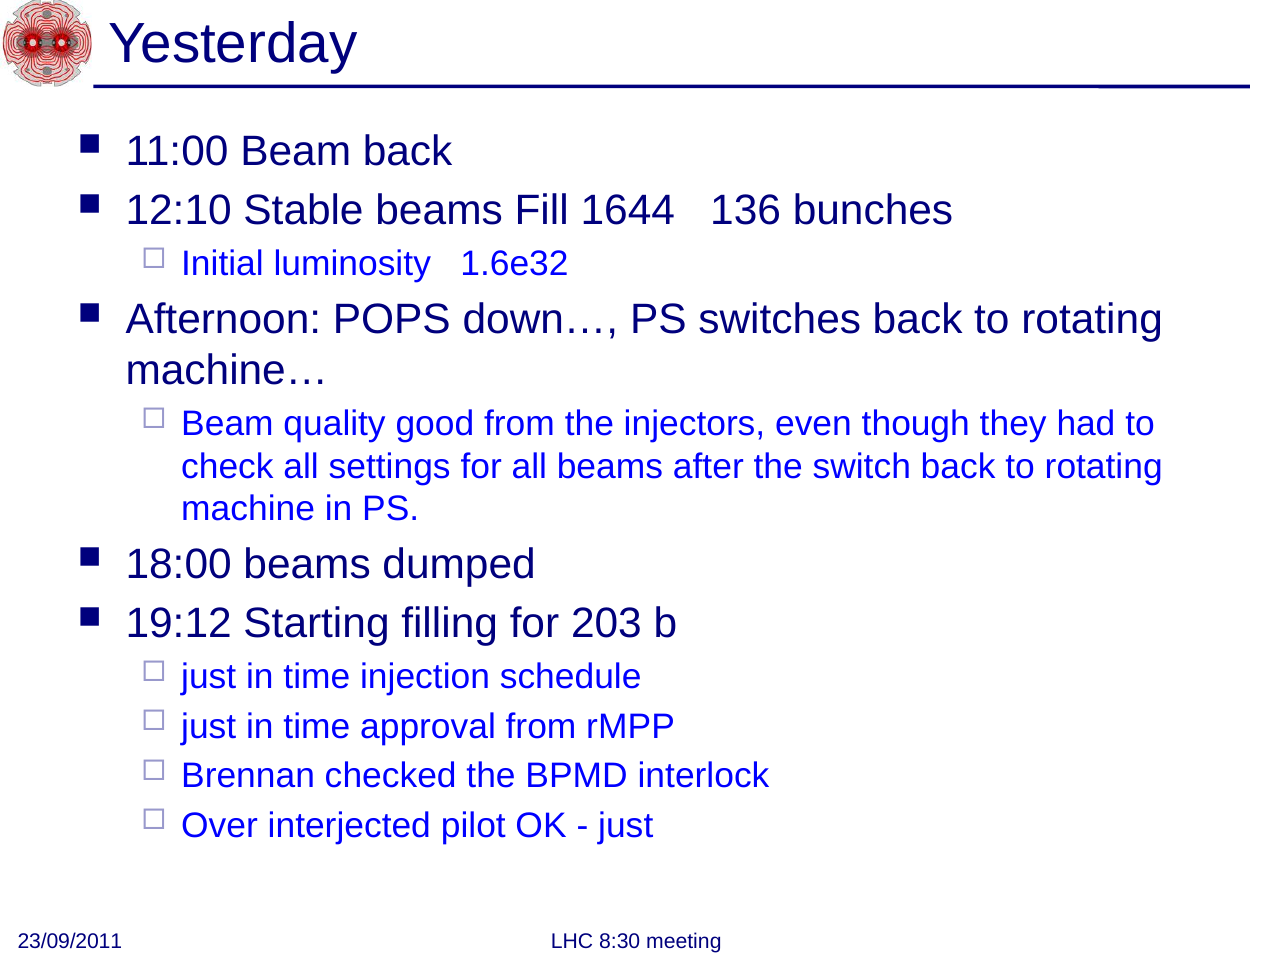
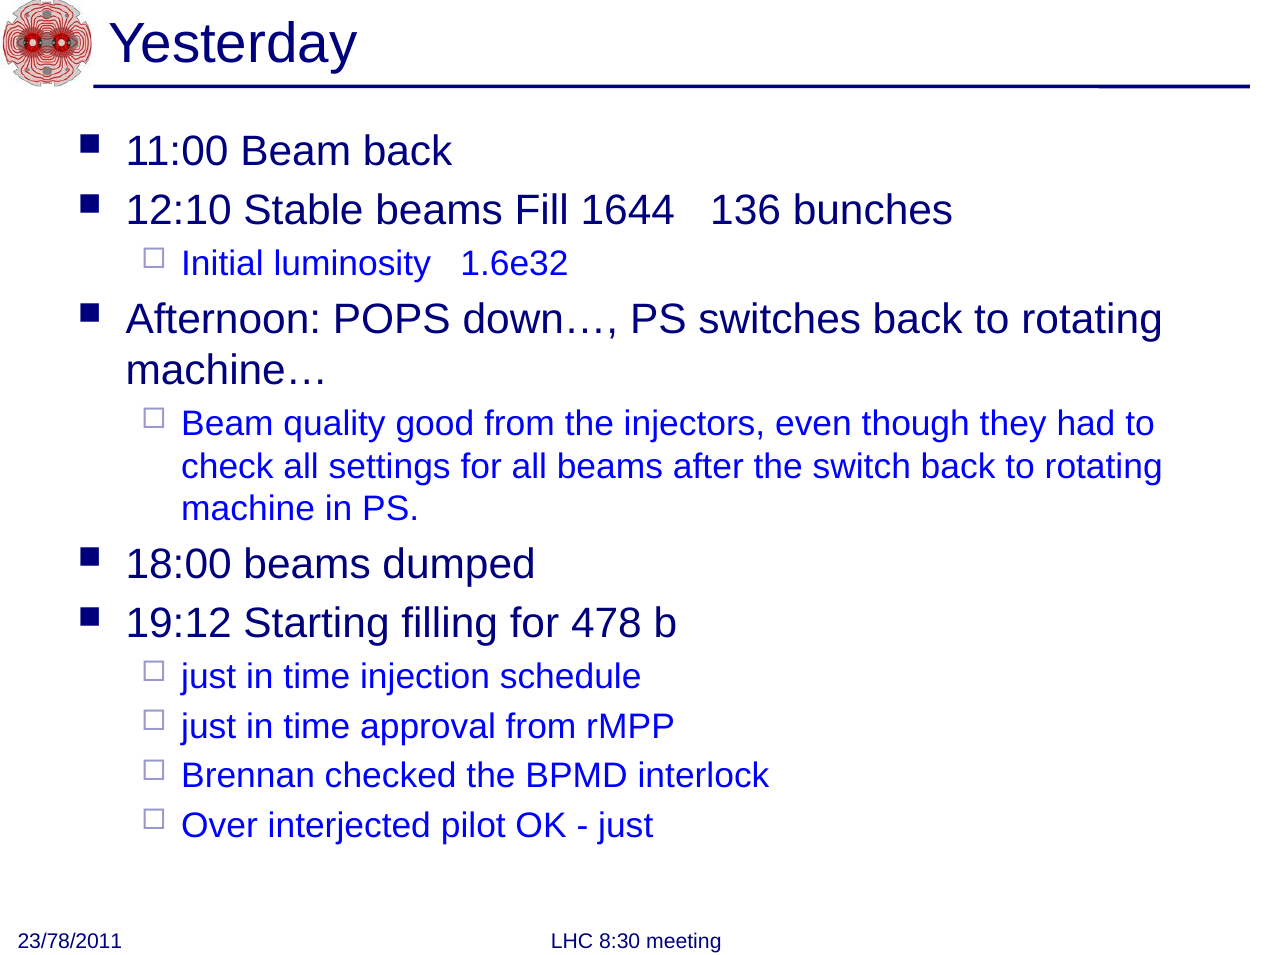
203: 203 -> 478
23/09/2011: 23/09/2011 -> 23/78/2011
